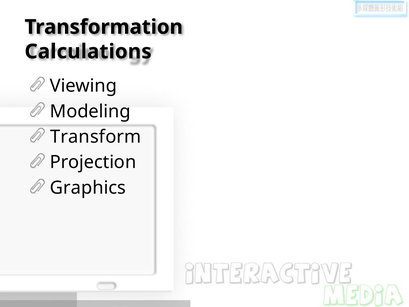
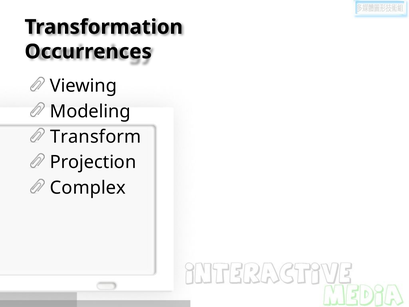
Calculations: Calculations -> Occurrences
Graphics: Graphics -> Complex
